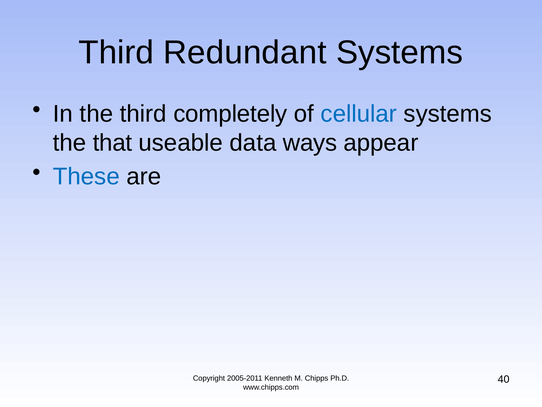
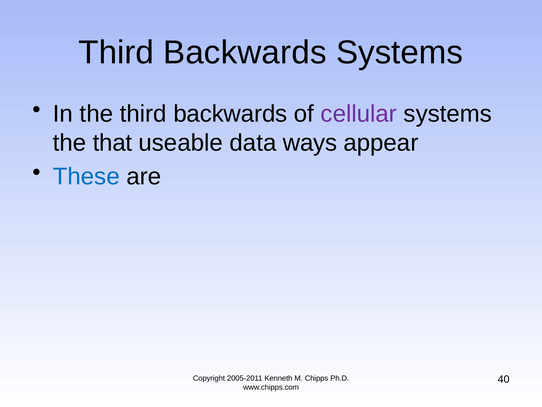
Redundant at (245, 52): Redundant -> Backwards
the third completely: completely -> backwards
cellular colour: blue -> purple
